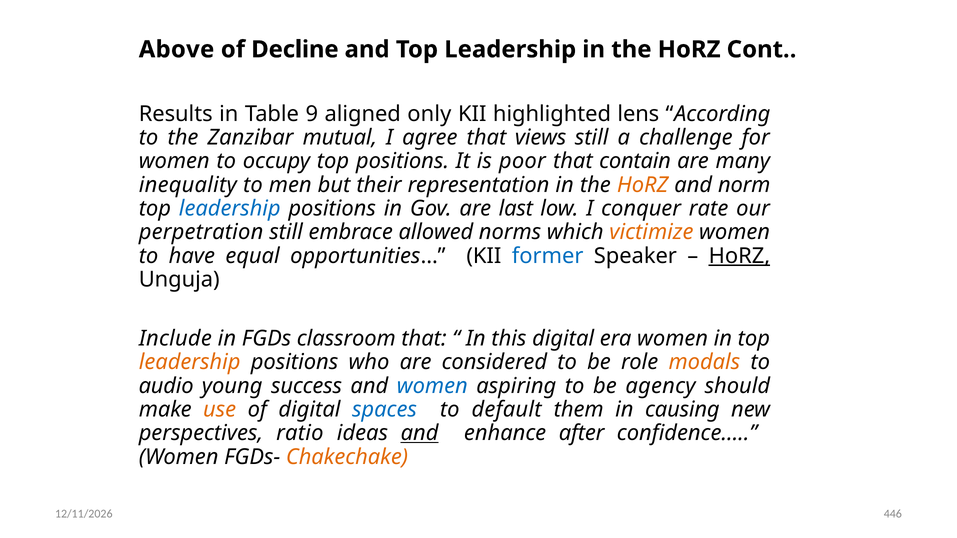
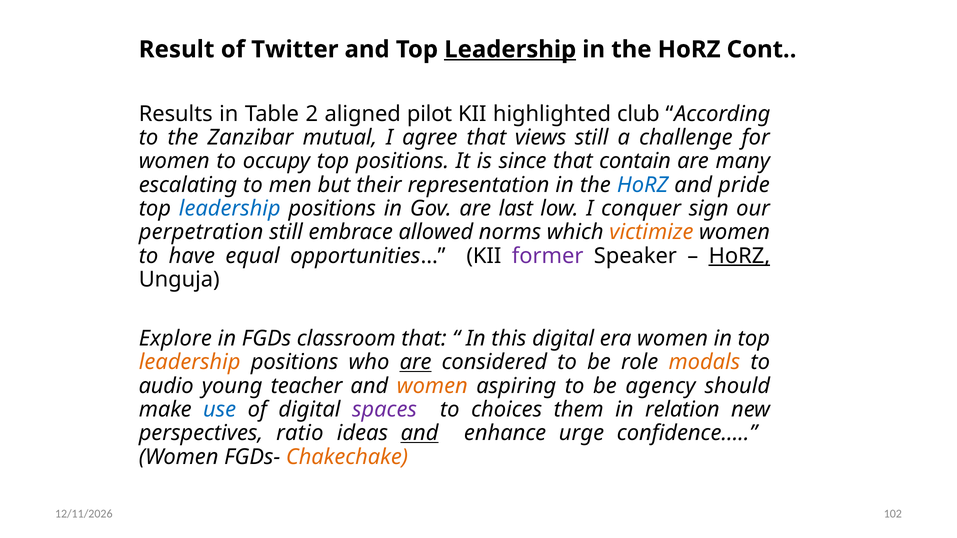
Above: Above -> Result
Decline: Decline -> Twitter
Leadership at (510, 49) underline: none -> present
9: 9 -> 2
only: only -> pilot
lens: lens -> club
poor: poor -> since
inequality: inequality -> escalating
HoRZ at (643, 185) colour: orange -> blue
norm: norm -> pride
rate: rate -> sign
former colour: blue -> purple
Include: Include -> Explore
are at (416, 362) underline: none -> present
success: success -> teacher
women at (432, 386) colour: blue -> orange
use colour: orange -> blue
spaces colour: blue -> purple
default: default -> choices
causing: causing -> relation
after: after -> urge
446: 446 -> 102
